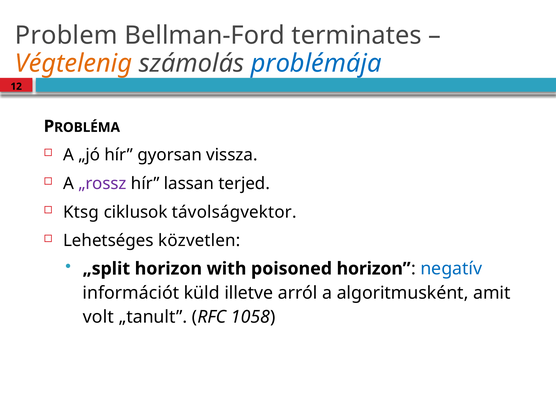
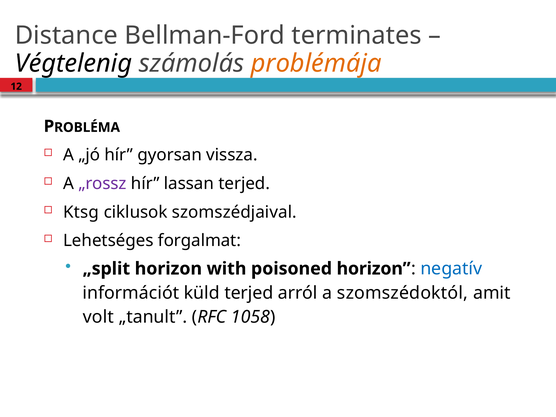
Problem: Problem -> Distance
Végtelenig colour: orange -> black
problémája colour: blue -> orange
távolságvektor: távolságvektor -> szomszédjaival
közvetlen: közvetlen -> forgalmat
küld illetve: illetve -> terjed
algoritmusként: algoritmusként -> szomszédoktól
